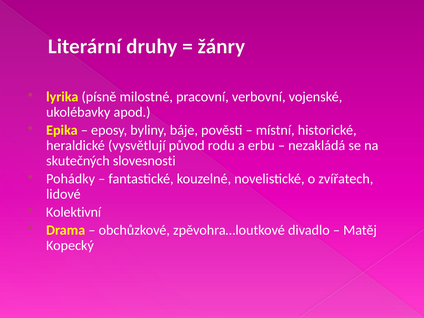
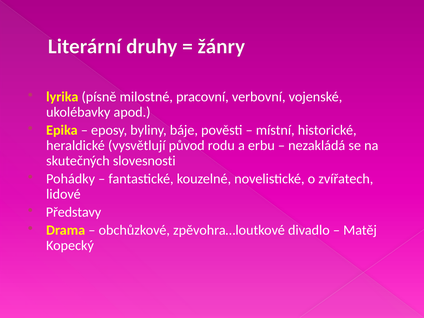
Kolektivní: Kolektivní -> Představy
